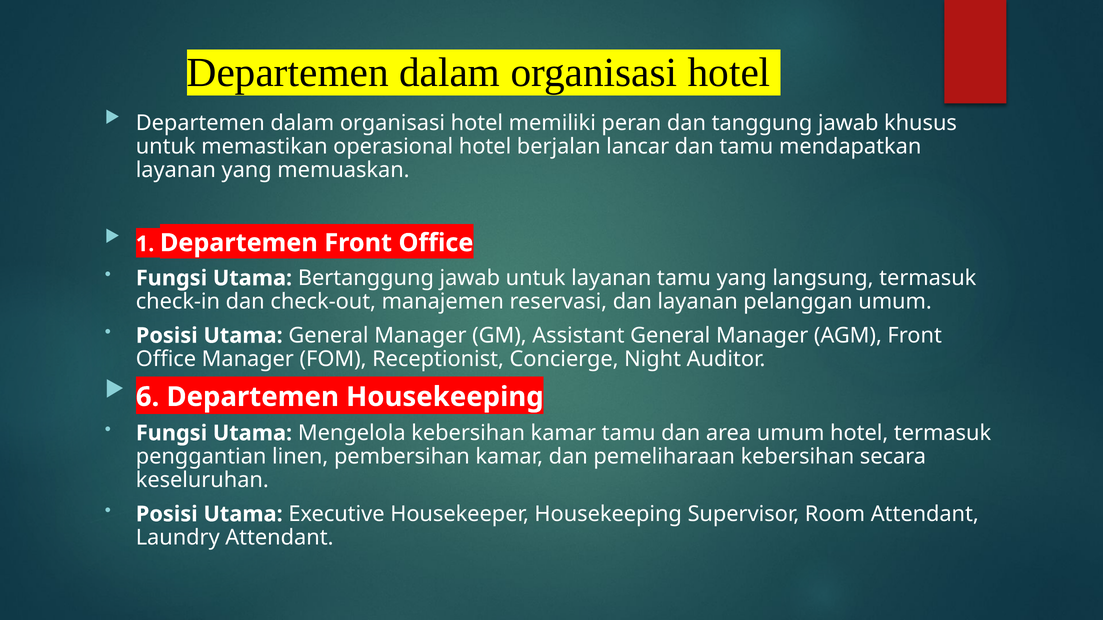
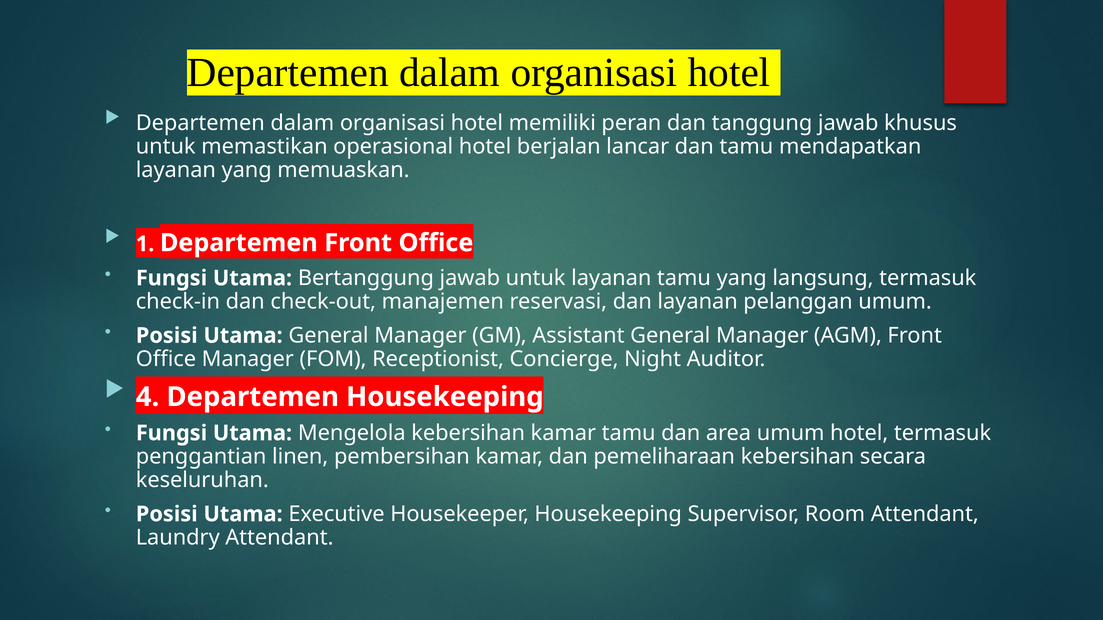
6: 6 -> 4
